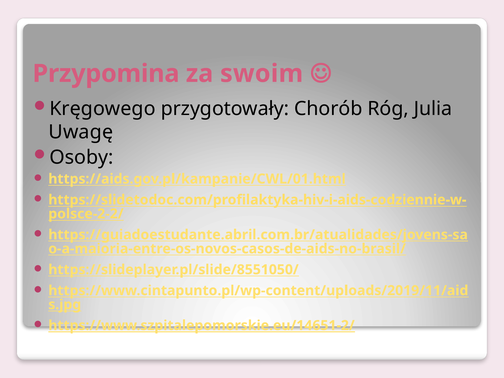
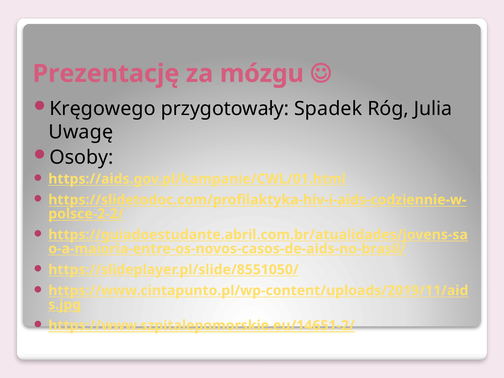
Przypomina: Przypomina -> Prezentację
swoim: swoim -> mózgu
Chorób: Chorób -> Spadek
